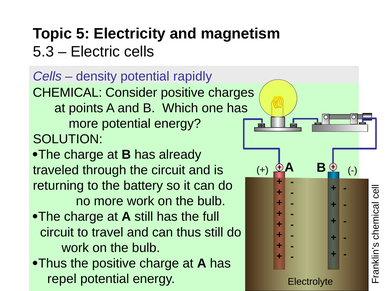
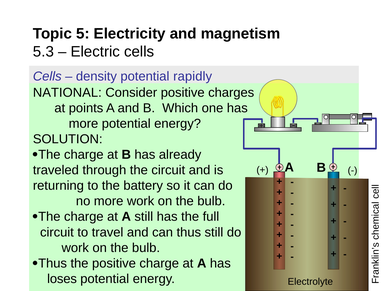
CHEMICAL: CHEMICAL -> NATIONAL
repel: repel -> loses
